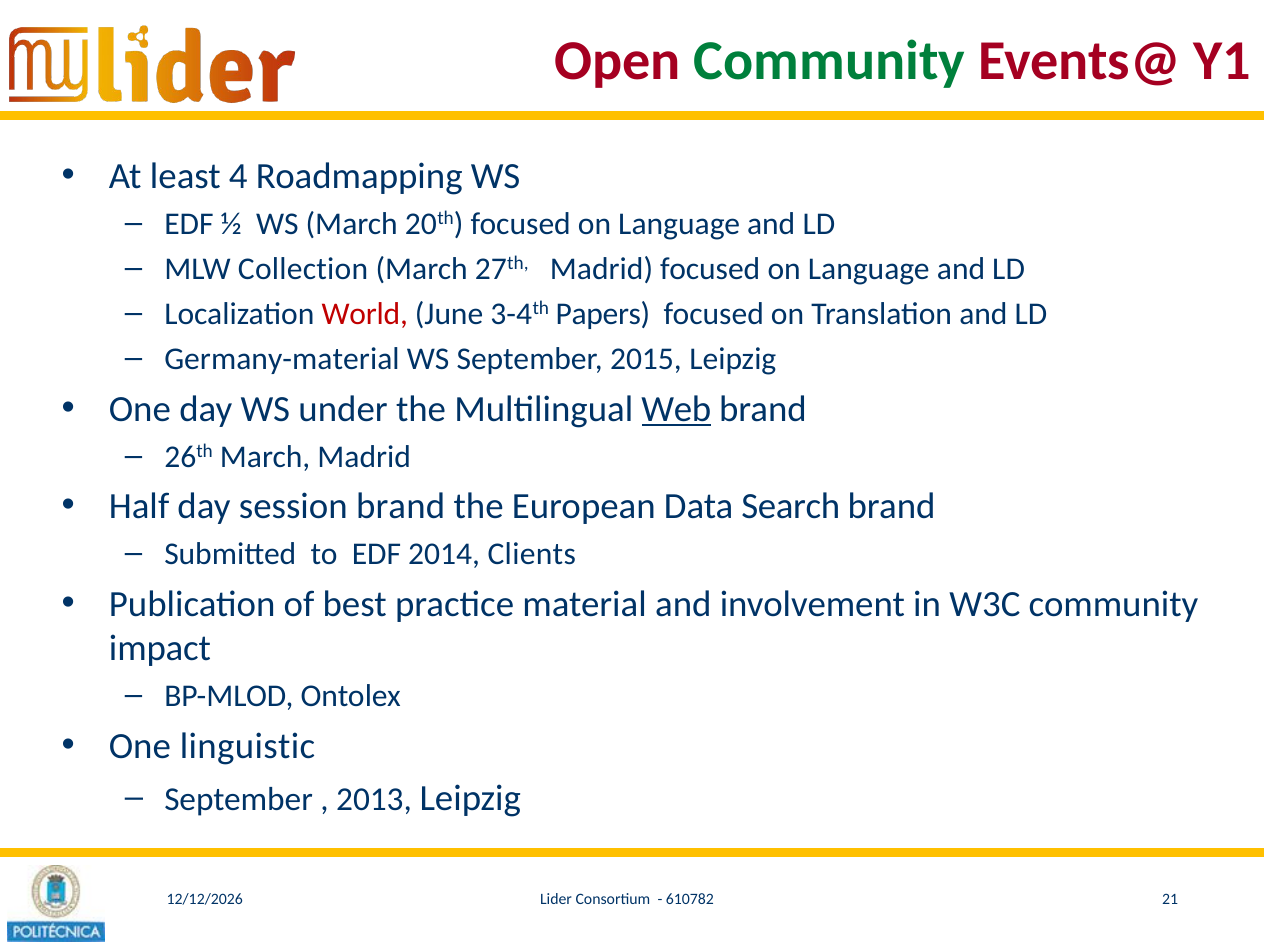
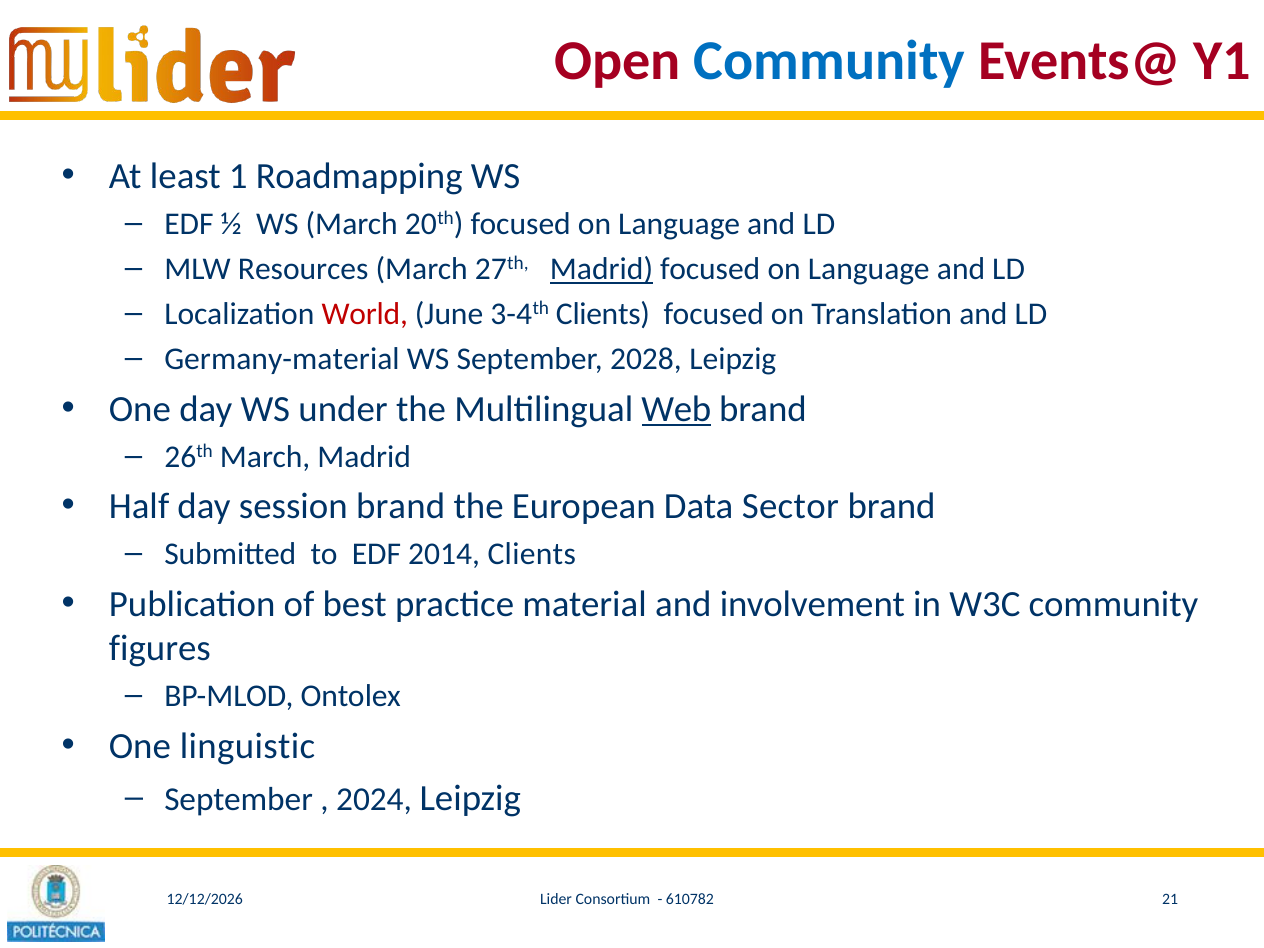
Community at (829, 61) colour: green -> blue
4: 4 -> 1
Collection: Collection -> Resources
Madrid at (602, 269) underline: none -> present
3-4th Papers: Papers -> Clients
2015: 2015 -> 2028
Search: Search -> Sector
impact: impact -> figures
2013: 2013 -> 2024
